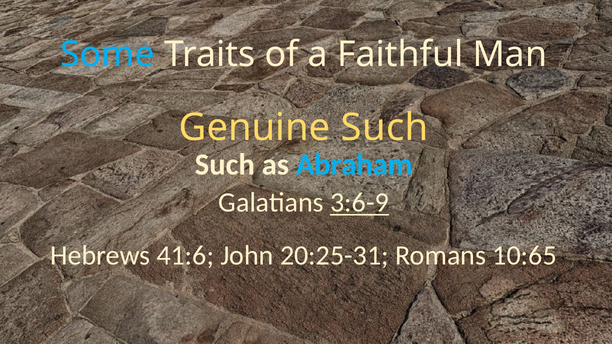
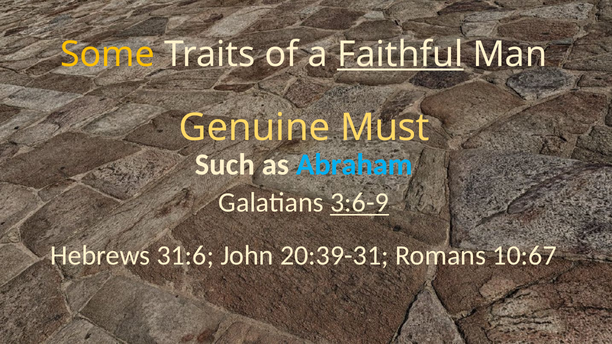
Some colour: light blue -> yellow
Faithful underline: none -> present
Genuine Such: Such -> Must
41:6: 41:6 -> 31:6
20:25-31: 20:25-31 -> 20:39-31
10:65: 10:65 -> 10:67
